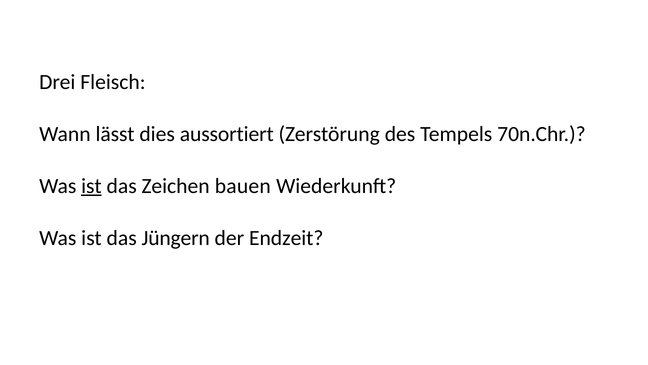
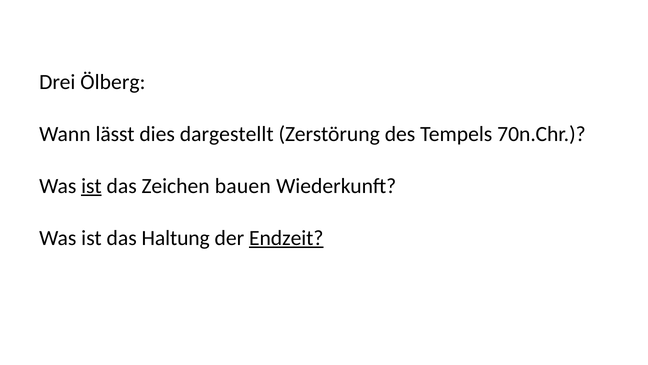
Fleisch: Fleisch -> Ölberg
aussortiert: aussortiert -> dargestellt
Jüngern: Jüngern -> Haltung
Endzeit underline: none -> present
